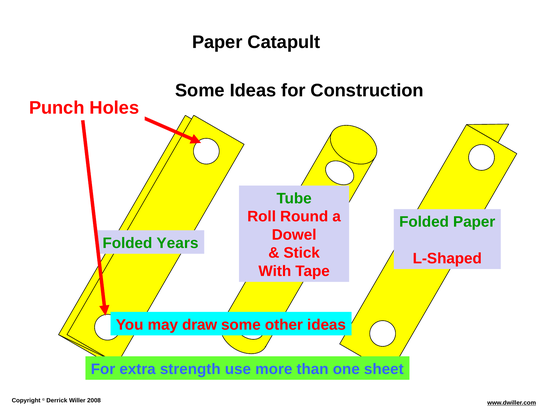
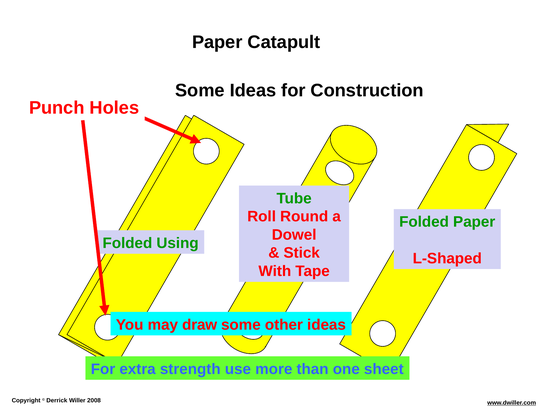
Years: Years -> Using
